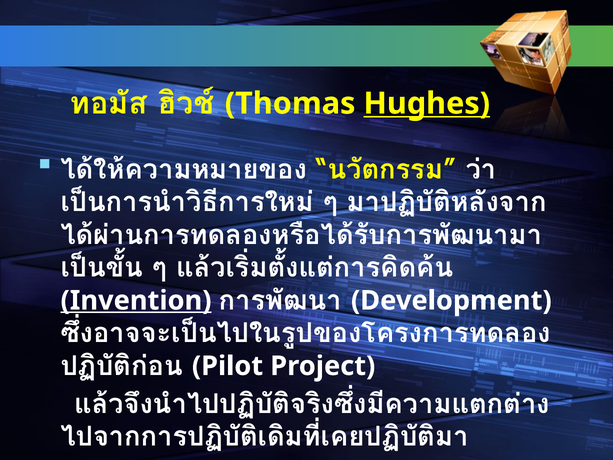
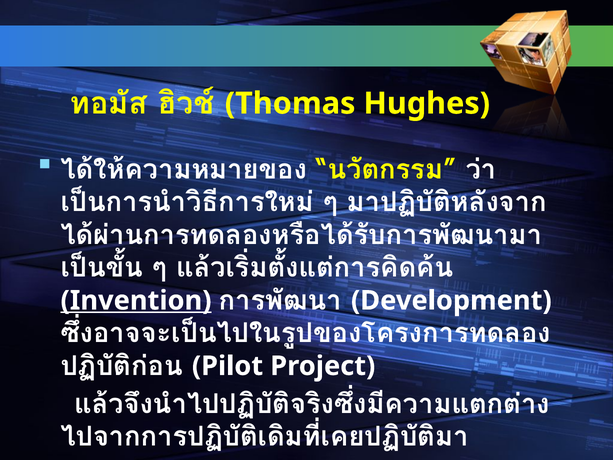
Hughes underline: present -> none
